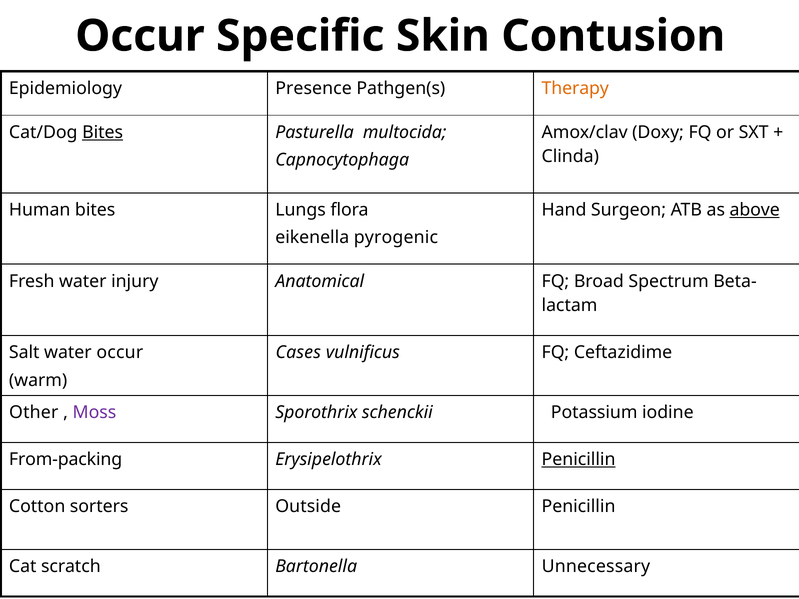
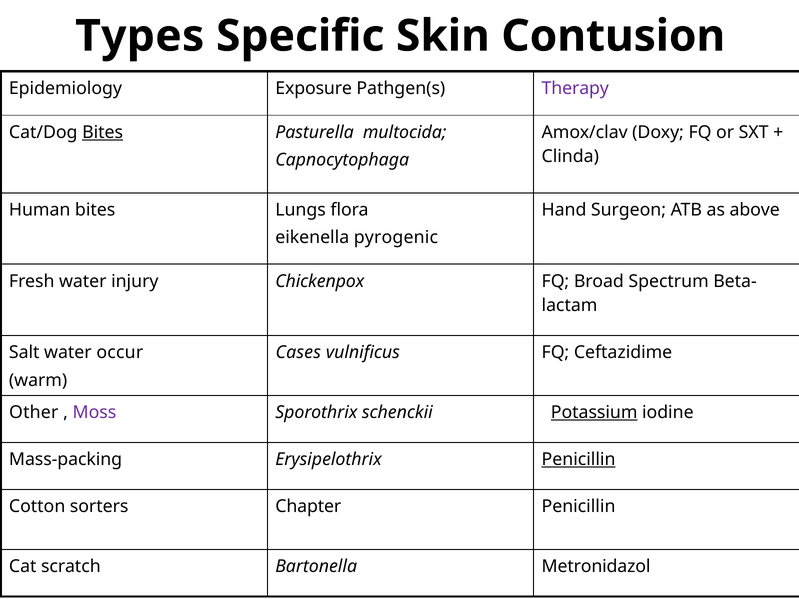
Occur at (140, 36): Occur -> Types
Presence: Presence -> Exposure
Therapy colour: orange -> purple
above underline: present -> none
Anatomical: Anatomical -> Chickenpox
Potassium underline: none -> present
From-packing: From-packing -> Mass-packing
Outside: Outside -> Chapter
Unnecessary: Unnecessary -> Metronidazol
